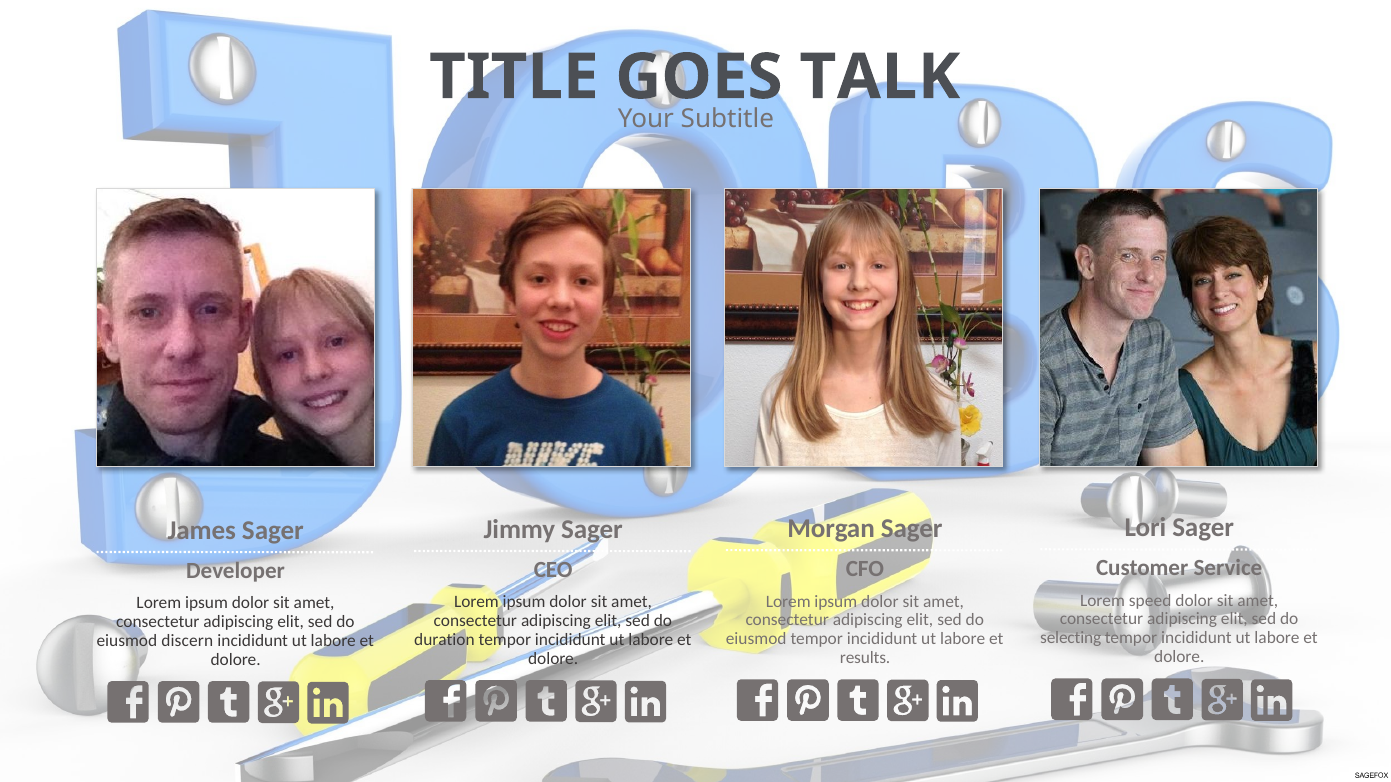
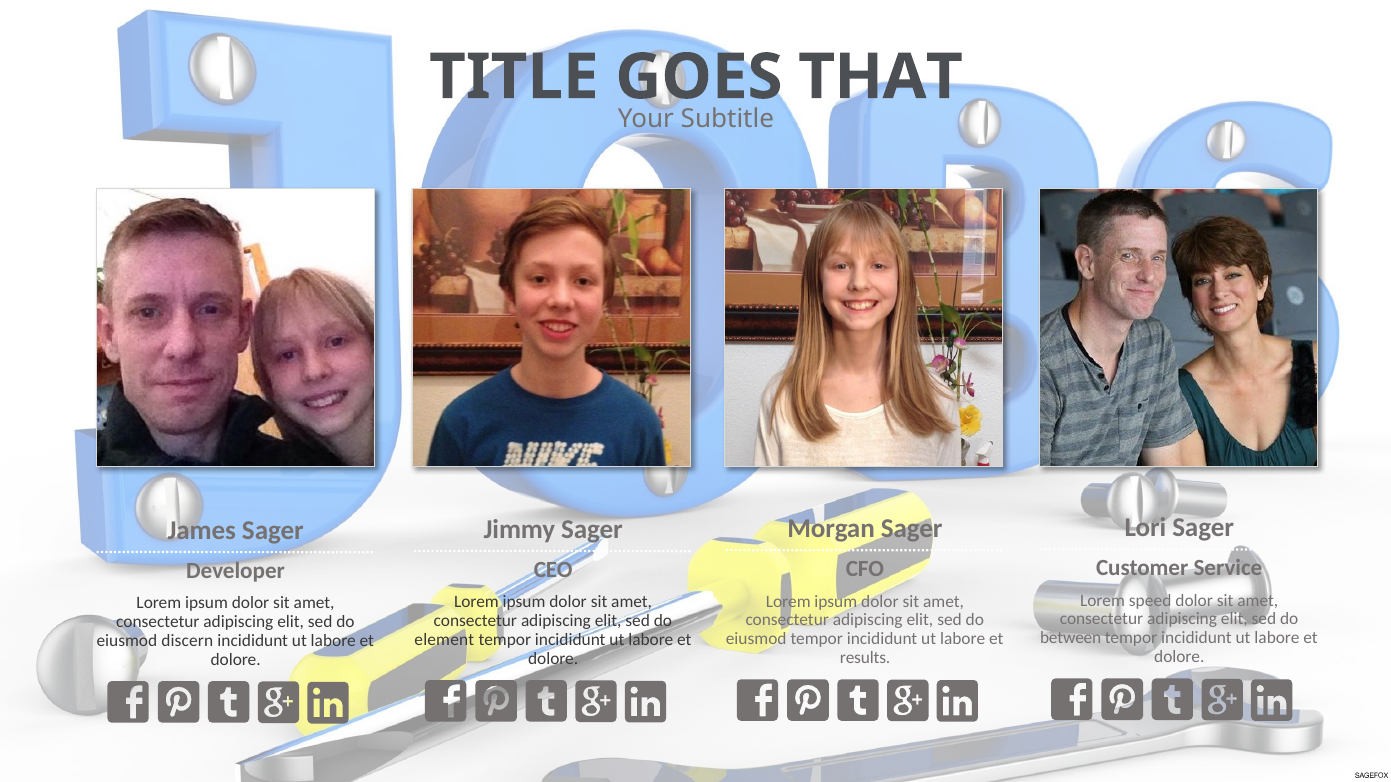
TALK: TALK -> THAT
selecting: selecting -> between
duration: duration -> element
